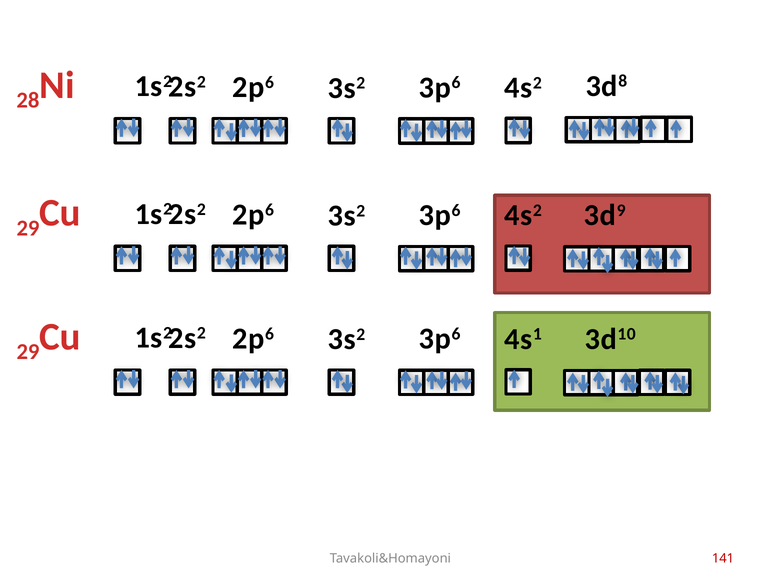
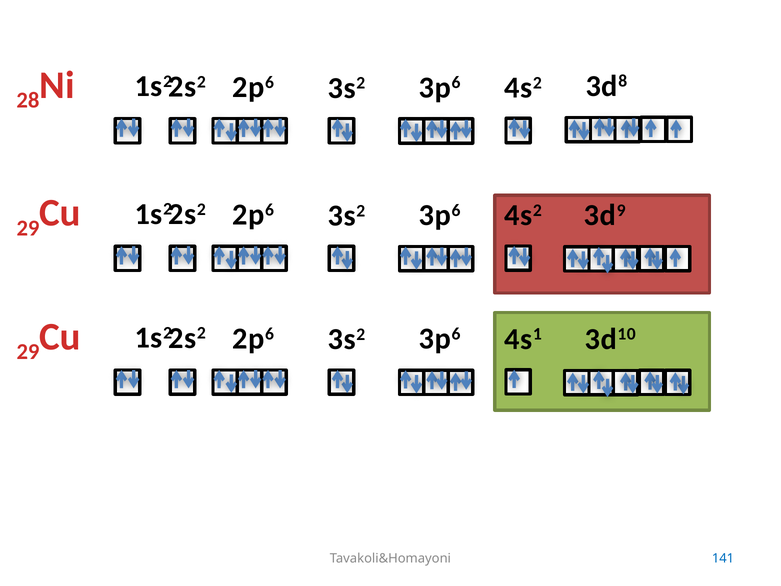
141 colour: red -> blue
